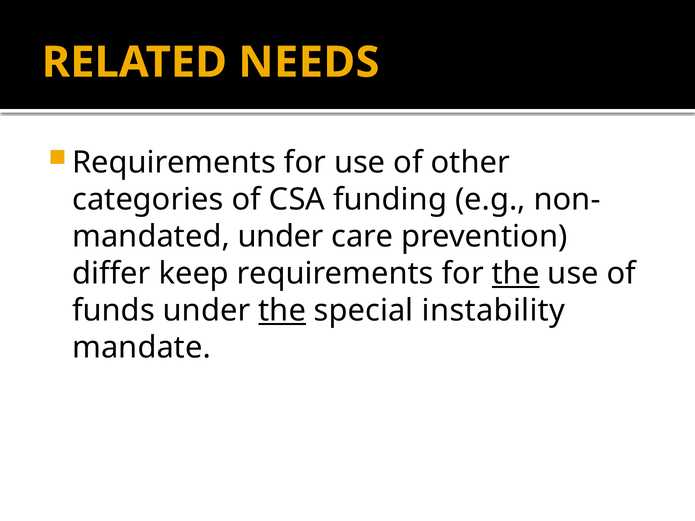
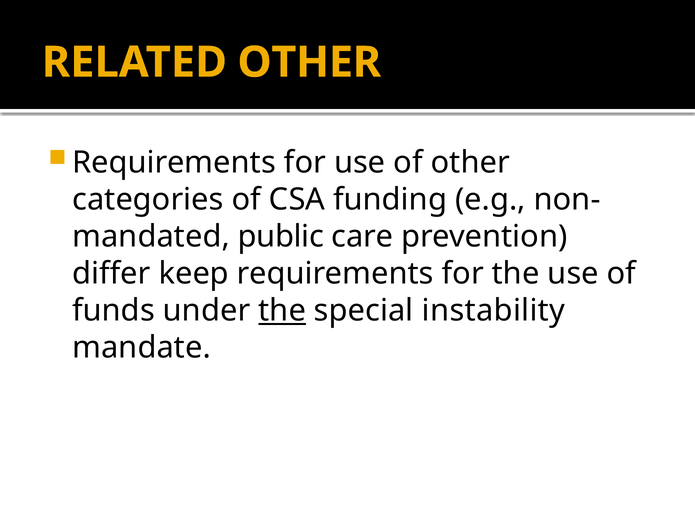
RELATED NEEDS: NEEDS -> OTHER
under at (281, 237): under -> public
the at (516, 274) underline: present -> none
